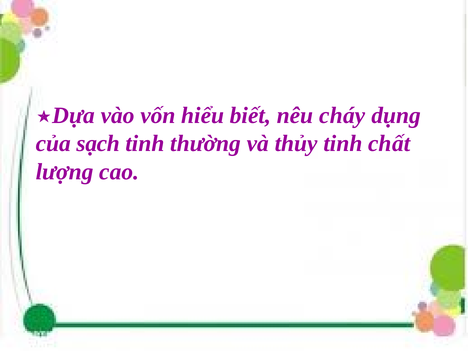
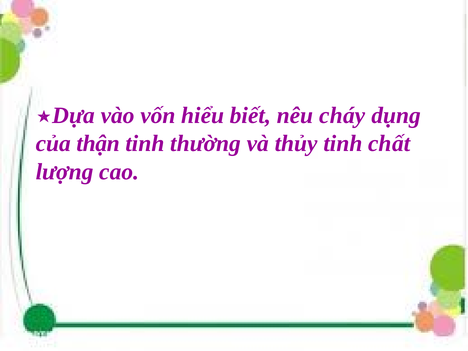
sạch: sạch -> thận
